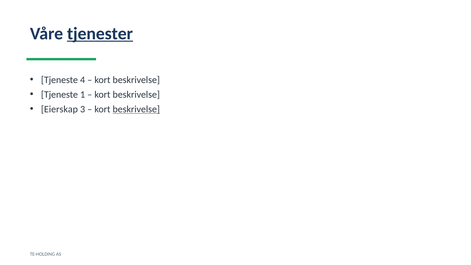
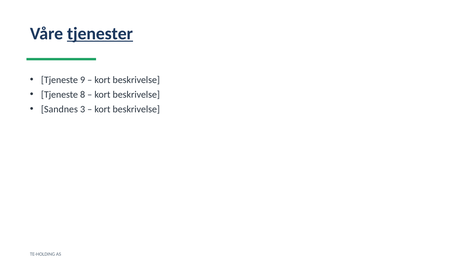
4: 4 -> 9
1: 1 -> 8
Eierskap: Eierskap -> Sandnes
beskrivelse at (136, 109) underline: present -> none
